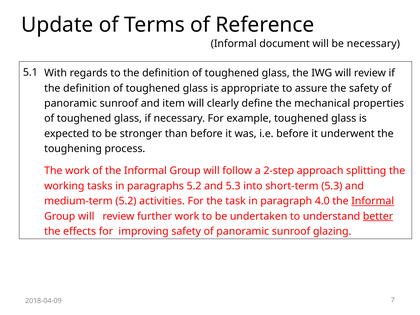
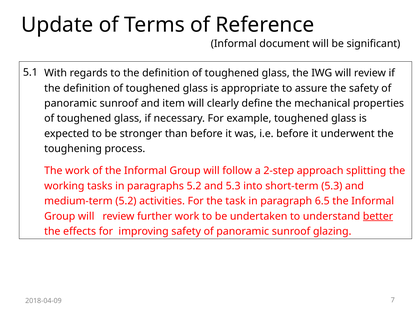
be necessary: necessary -> significant
4.0: 4.0 -> 6.5
Informal at (373, 201) underline: present -> none
